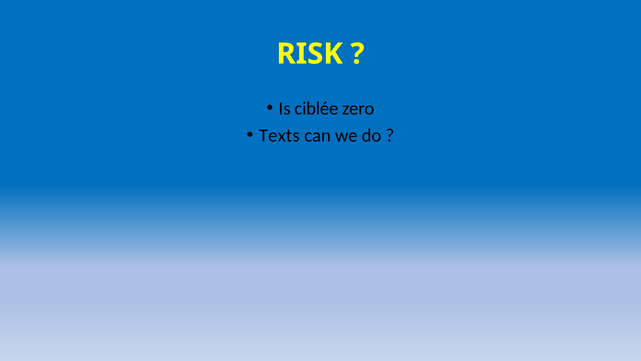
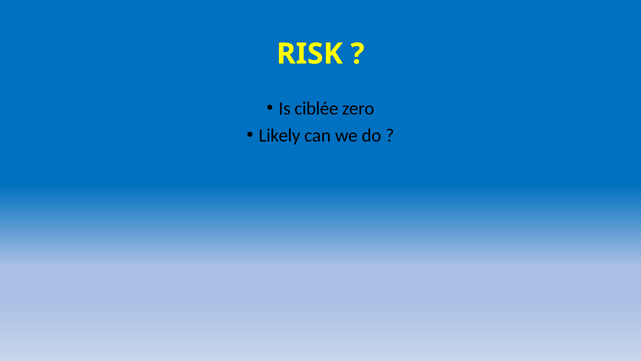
Texts: Texts -> Likely
